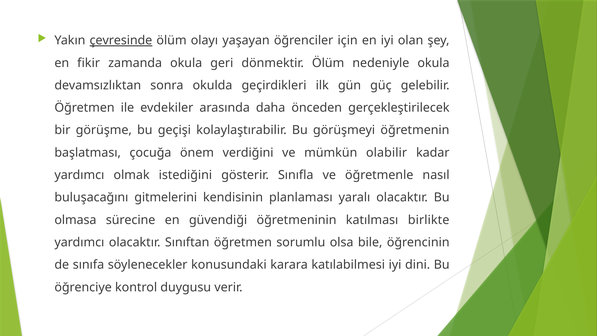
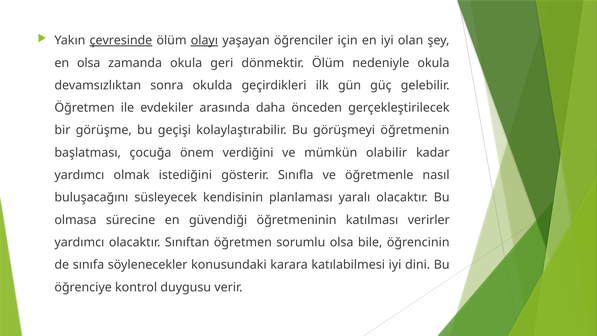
olayı underline: none -> present
en fikir: fikir -> olsa
gitmelerini: gitmelerini -> süsleyecek
birlikte: birlikte -> verirler
